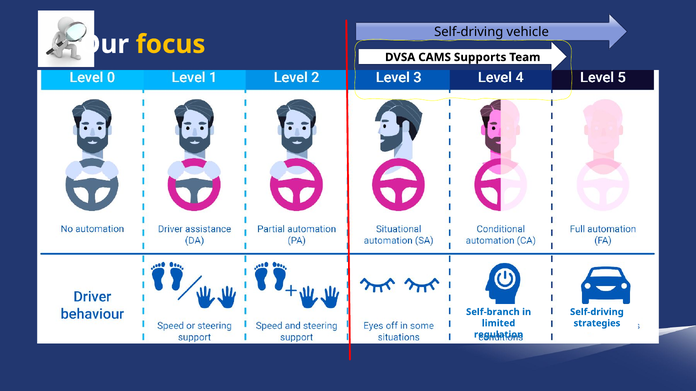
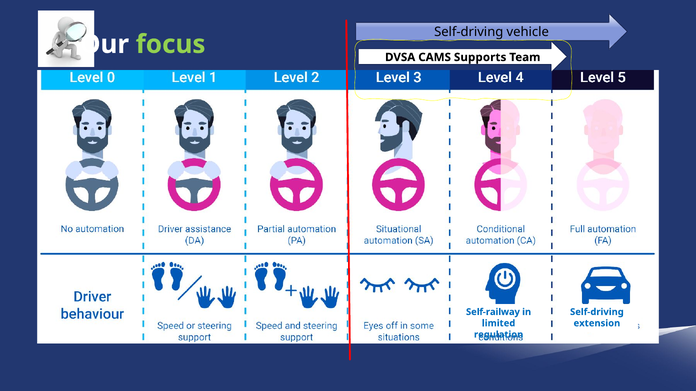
focus colour: yellow -> light green
Self-branch: Self-branch -> Self-railway
strategies: strategies -> extension
